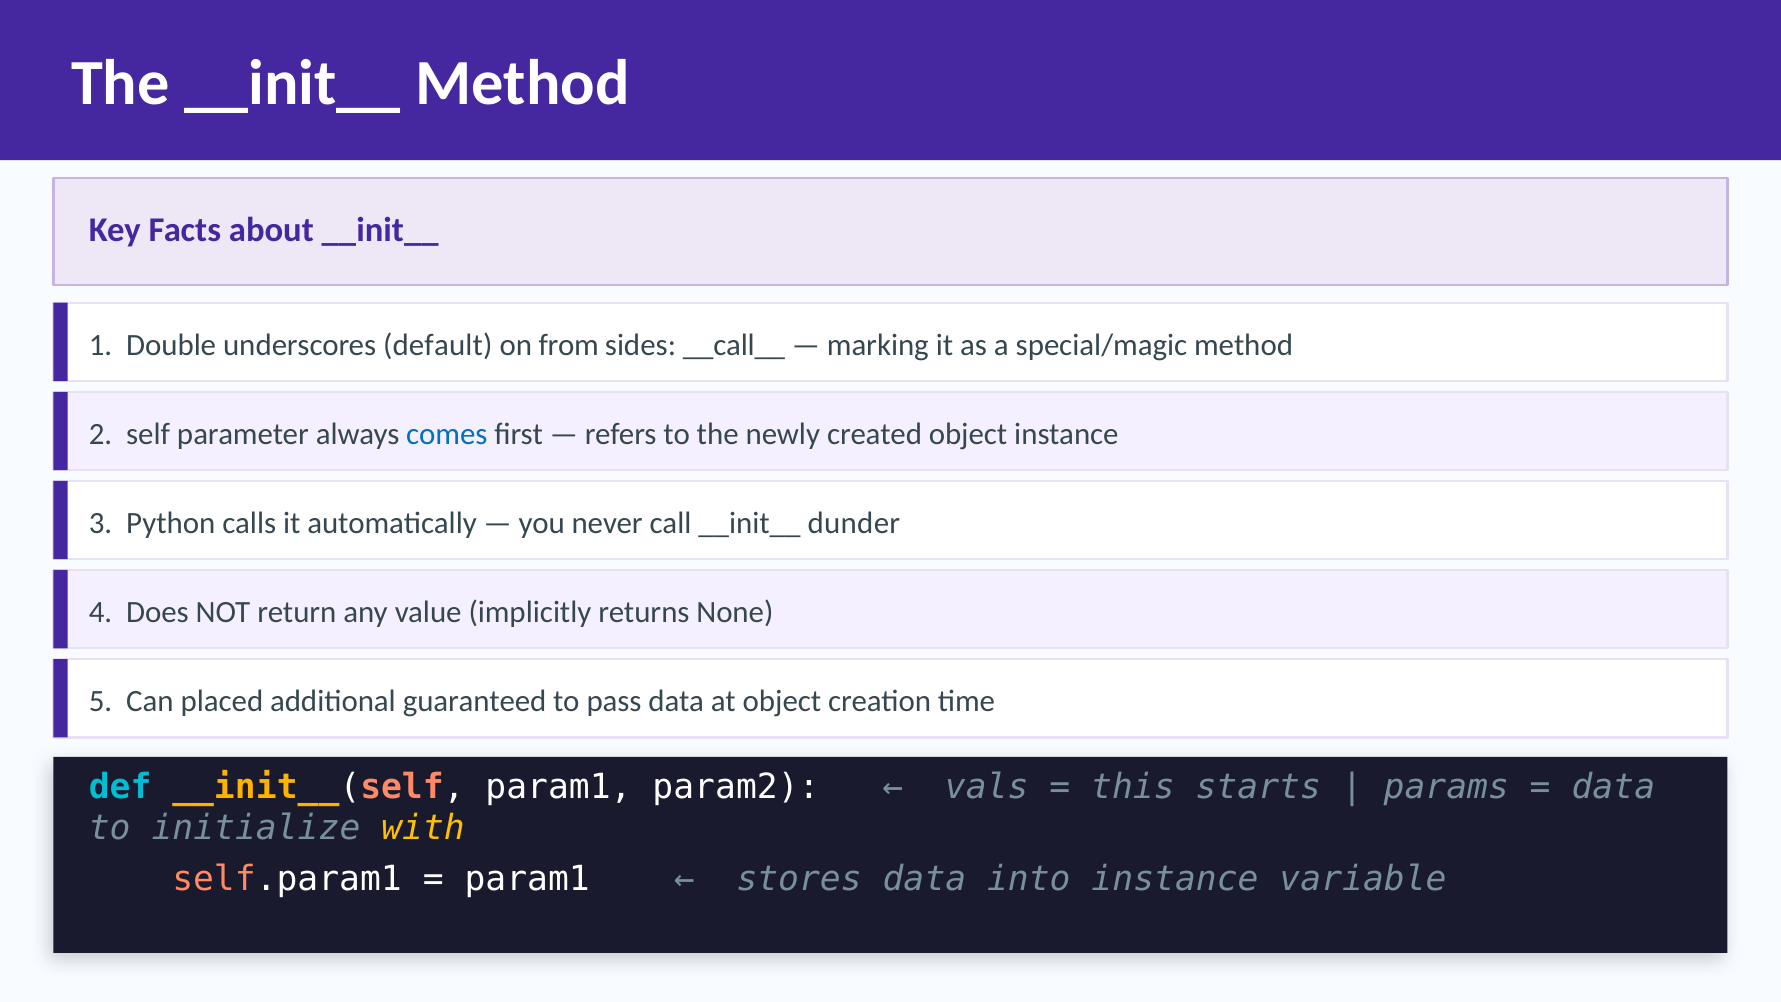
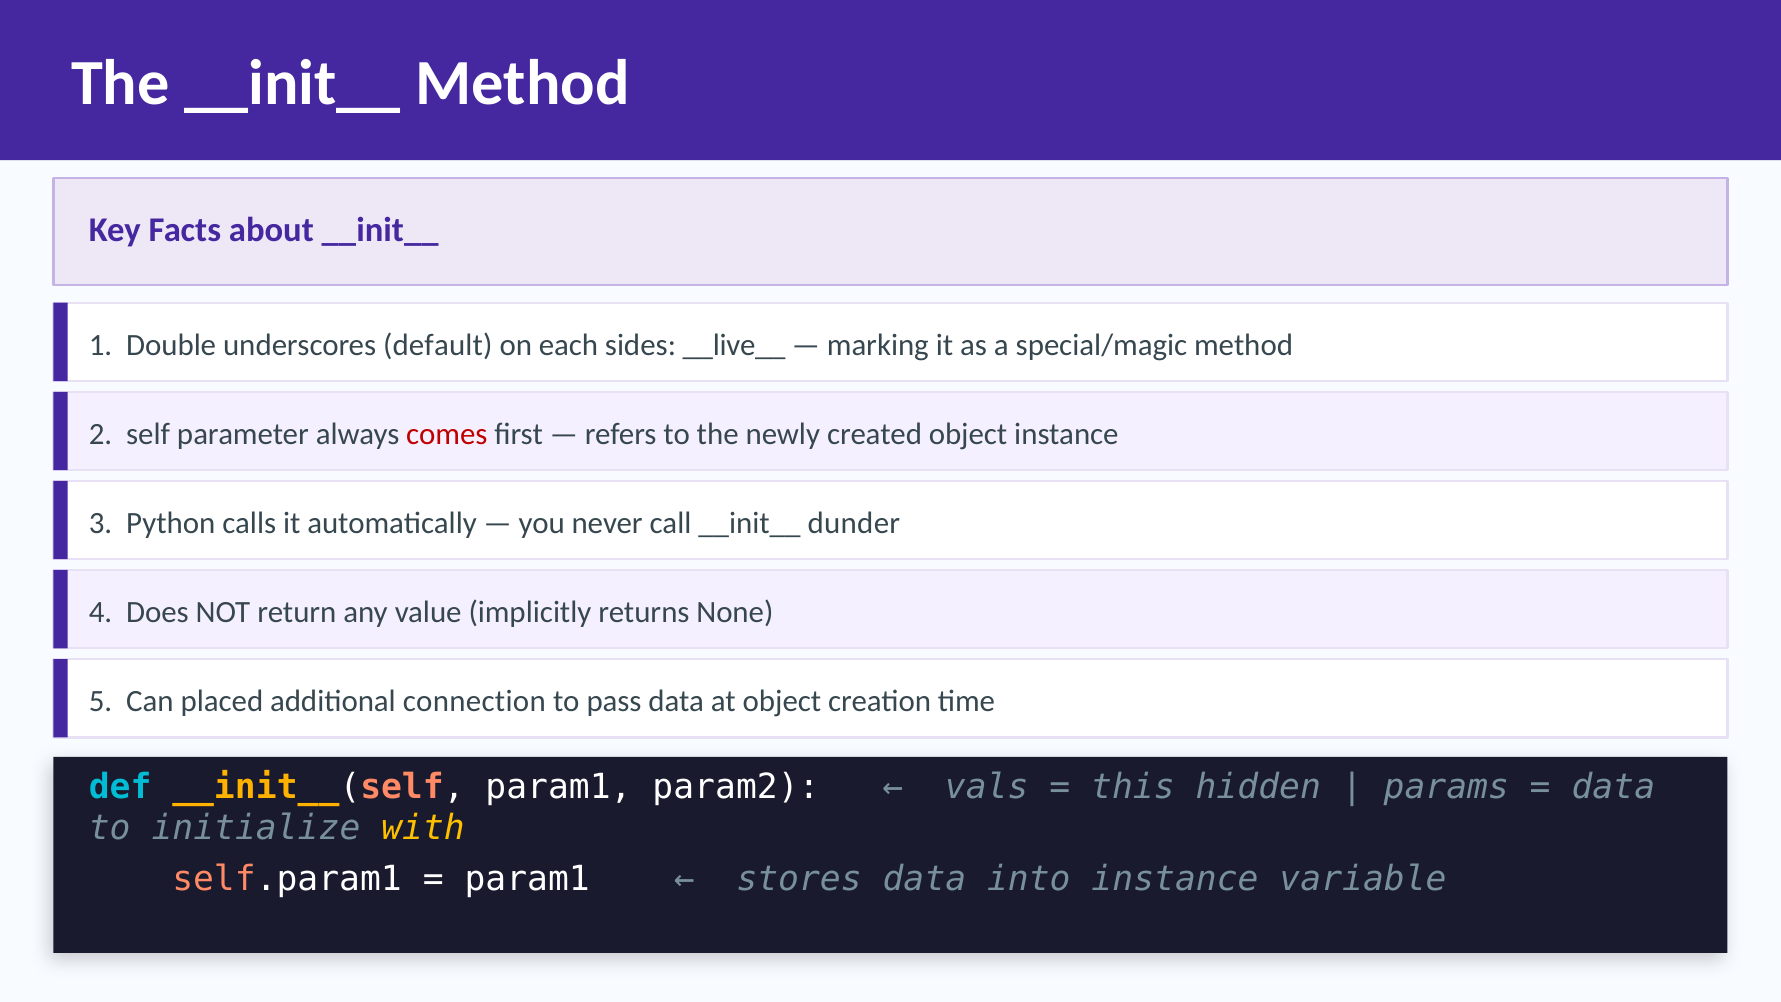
from: from -> each
__call__: __call__ -> __live__
comes colour: blue -> red
guaranteed: guaranteed -> connection
starts: starts -> hidden
